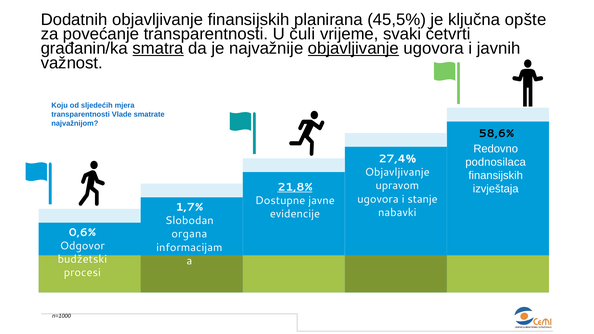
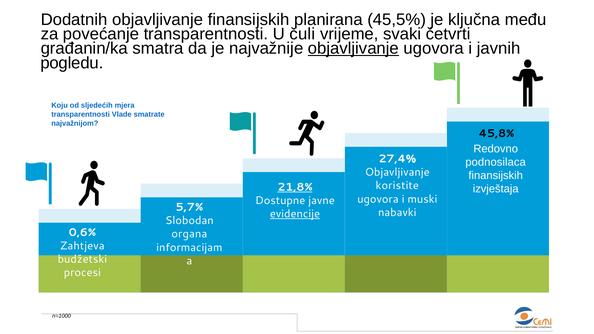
opšte: opšte -> među
smatra underline: present -> none
važnost: važnost -> pogledu
58,6%: 58,6% -> 45,8%
upravom: upravom -> koristite
stanje: stanje -> muski
1,7%: 1,7% -> 5,7%
evidencije underline: none -> present
Odgovor: Odgovor -> Zahtjeva
